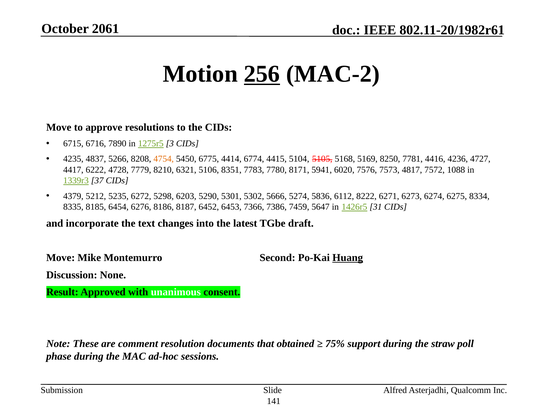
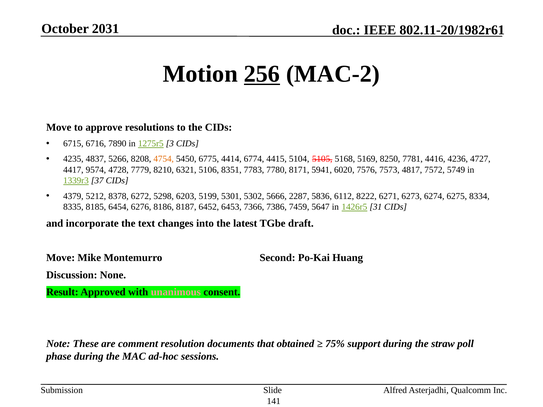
2061: 2061 -> 2031
6222: 6222 -> 9574
1088: 1088 -> 5749
5235: 5235 -> 8378
5290: 5290 -> 5199
5274: 5274 -> 2287
Huang underline: present -> none
unanimous colour: white -> pink
